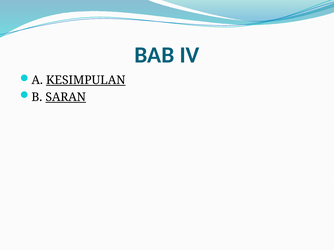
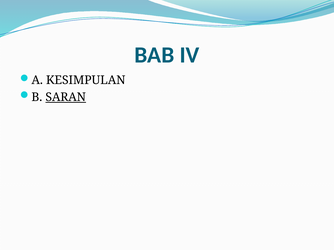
KESIMPULAN underline: present -> none
